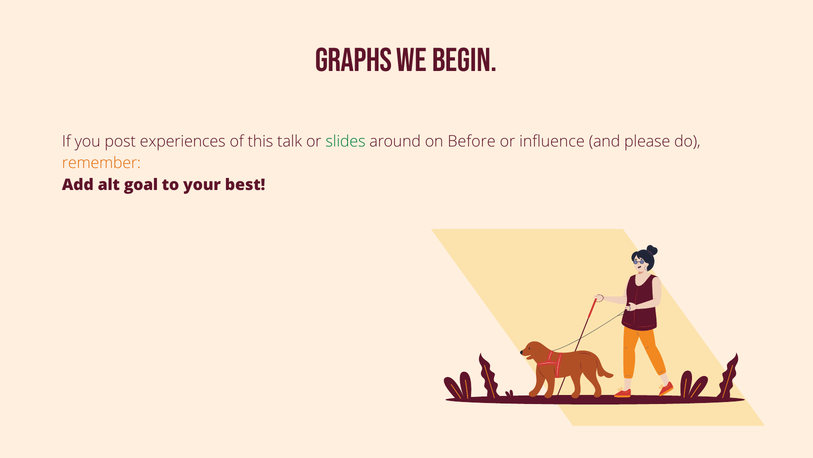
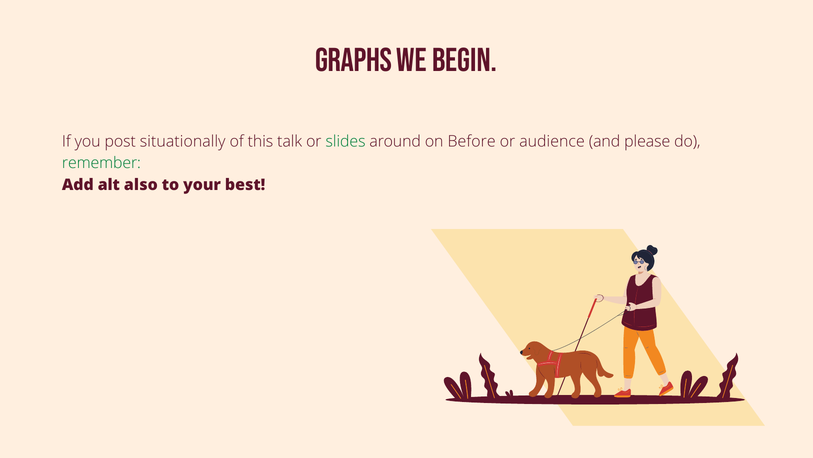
experiences: experiences -> situationally
influence: influence -> audience
remember colour: orange -> green
goal: goal -> also
